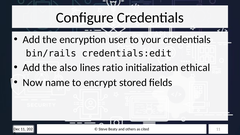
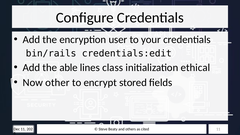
also: also -> able
ratio: ratio -> class
name: name -> other
